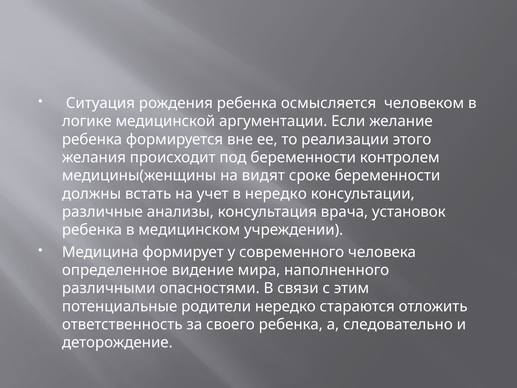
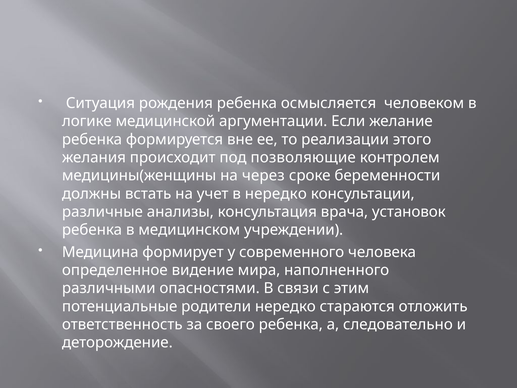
под беременности: беременности -> позволяющие
видят: видят -> через
